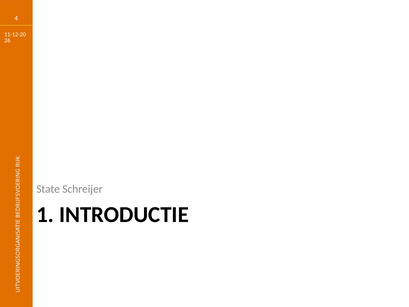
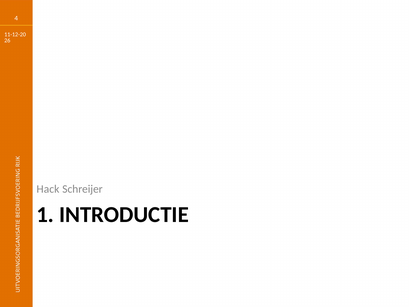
State: State -> Hack
